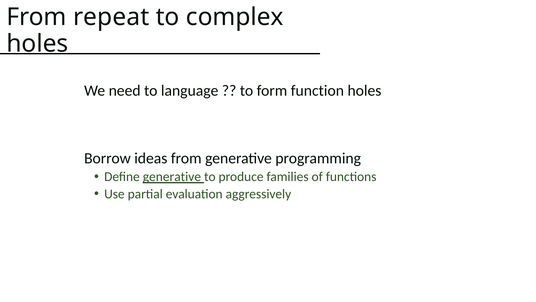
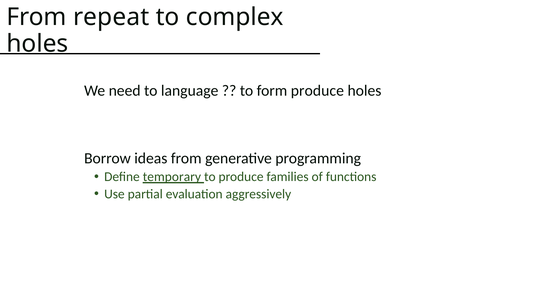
form function: function -> produce
Define generative: generative -> temporary
